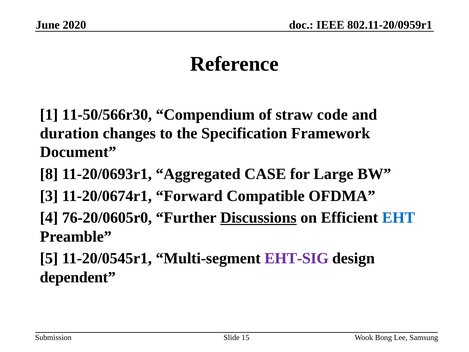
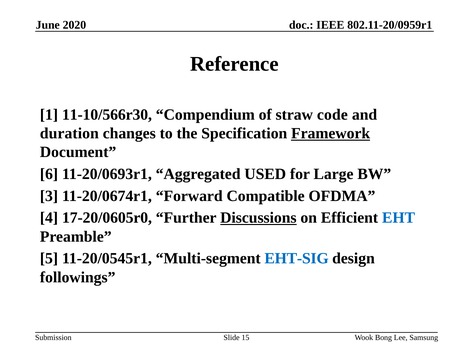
11-50/566r30: 11-50/566r30 -> 11-10/566r30
Framework underline: none -> present
8: 8 -> 6
CASE: CASE -> USED
76-20/0605r0: 76-20/0605r0 -> 17-20/0605r0
EHT-SIG colour: purple -> blue
dependent: dependent -> followings
